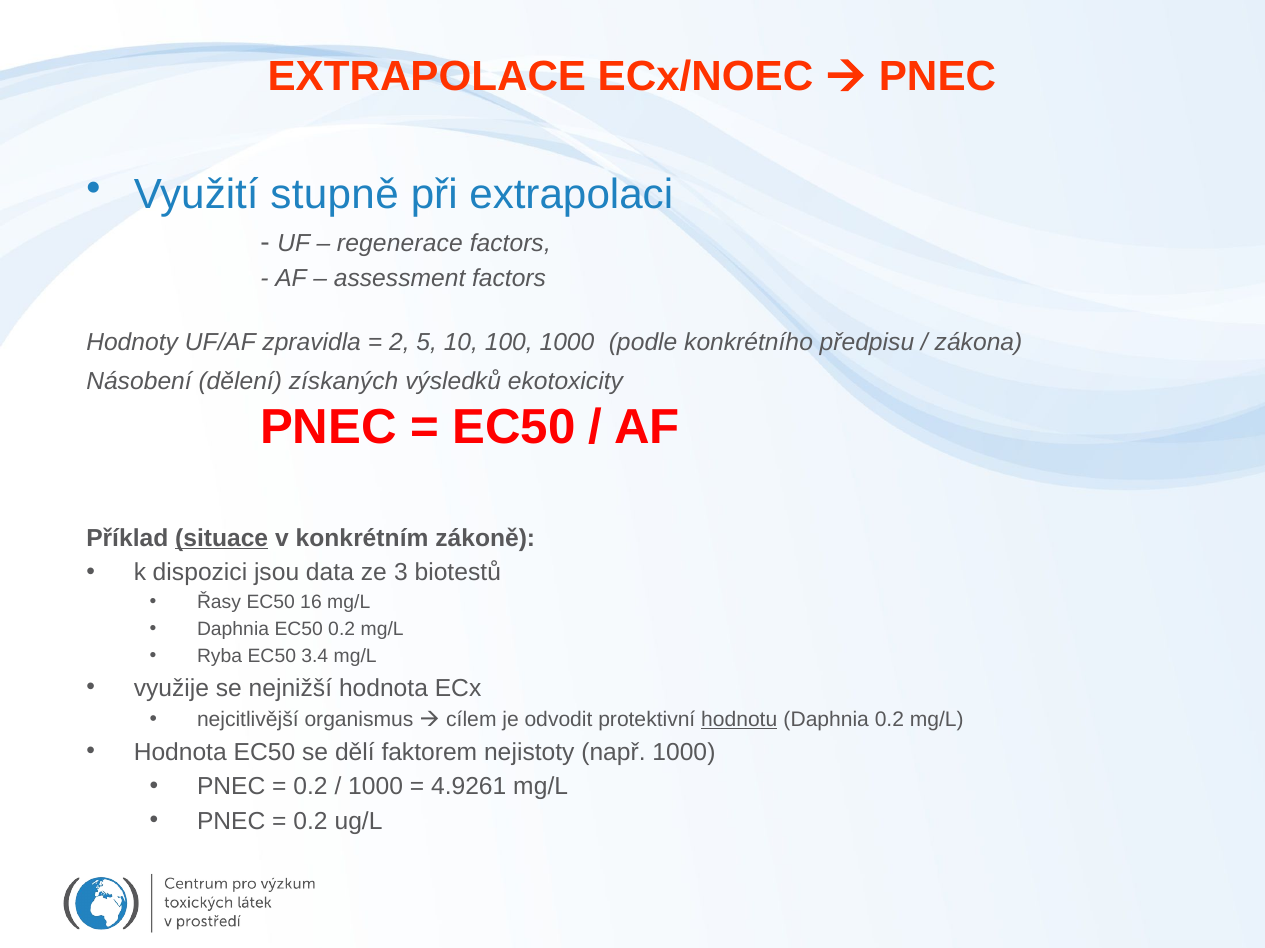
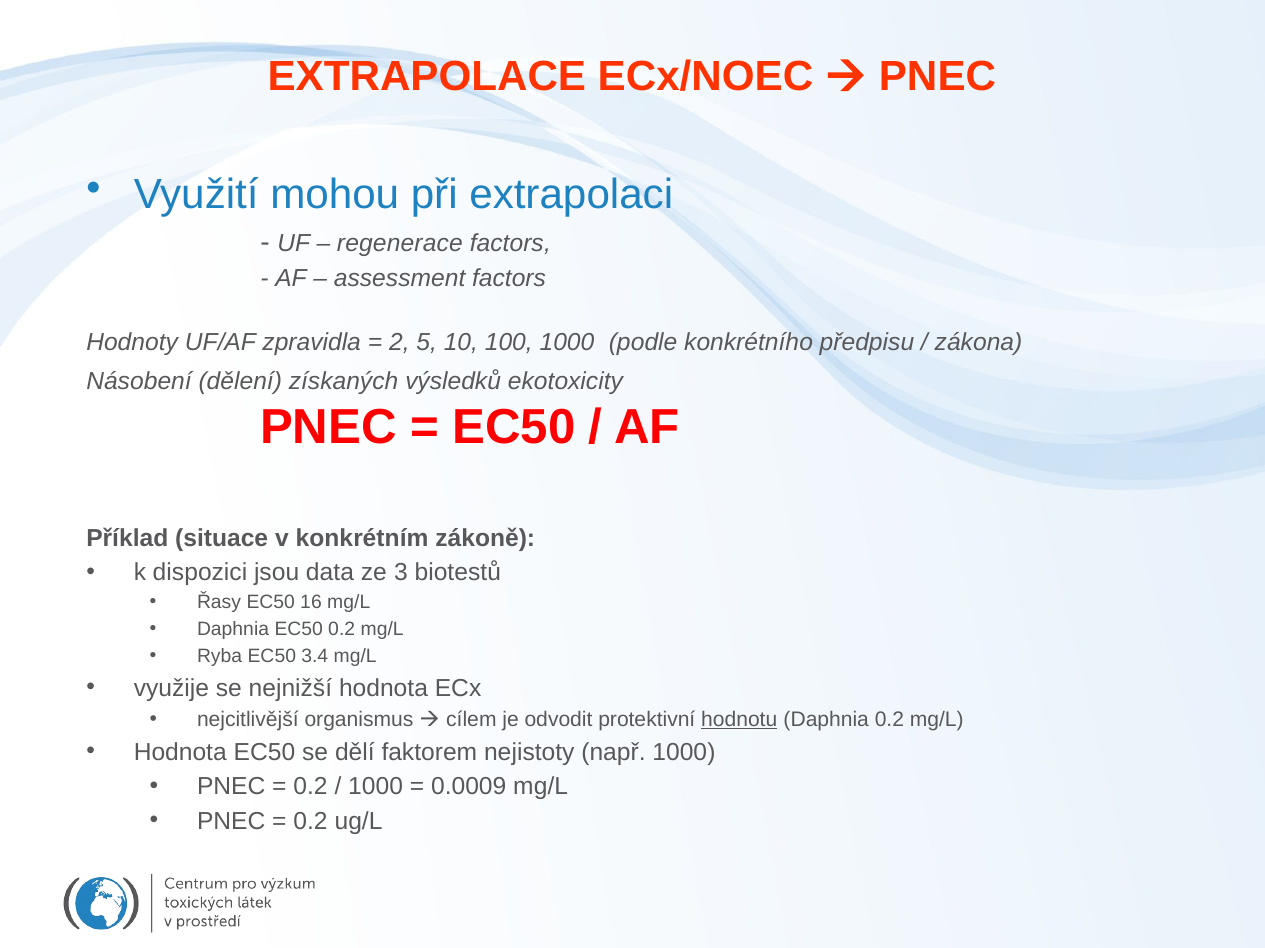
stupně: stupně -> mohou
situace underline: present -> none
4.9261: 4.9261 -> 0.0009
